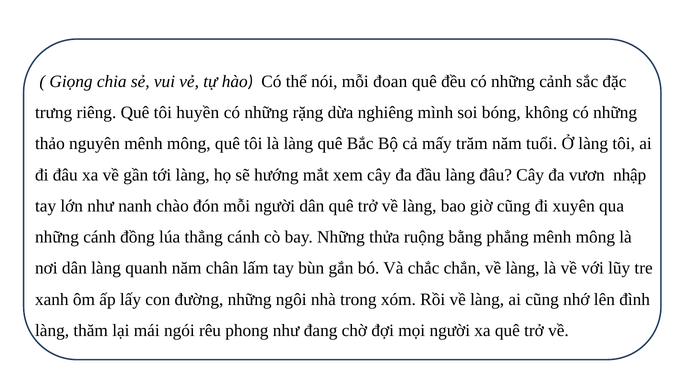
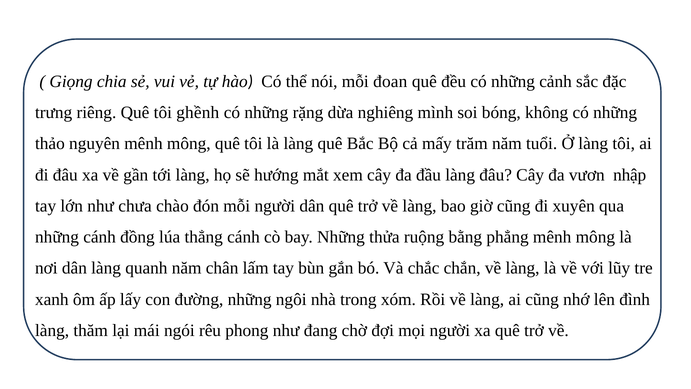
huyền: huyền -> ghềnh
nanh: nanh -> chưa
